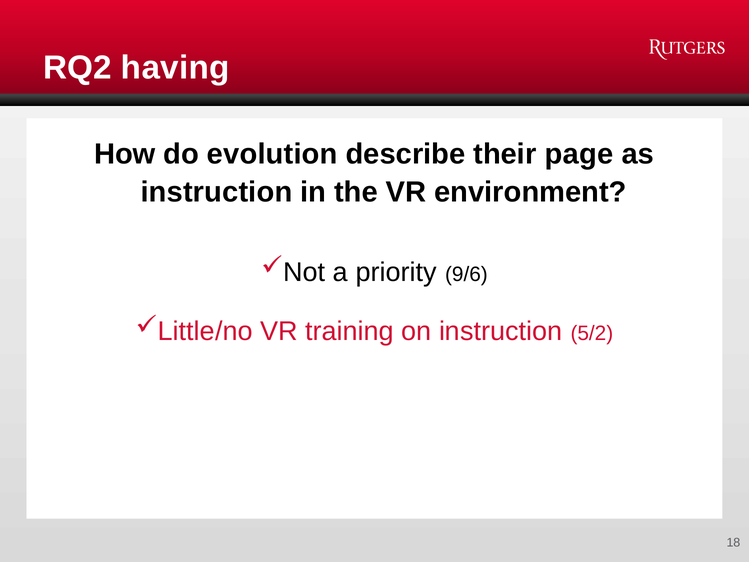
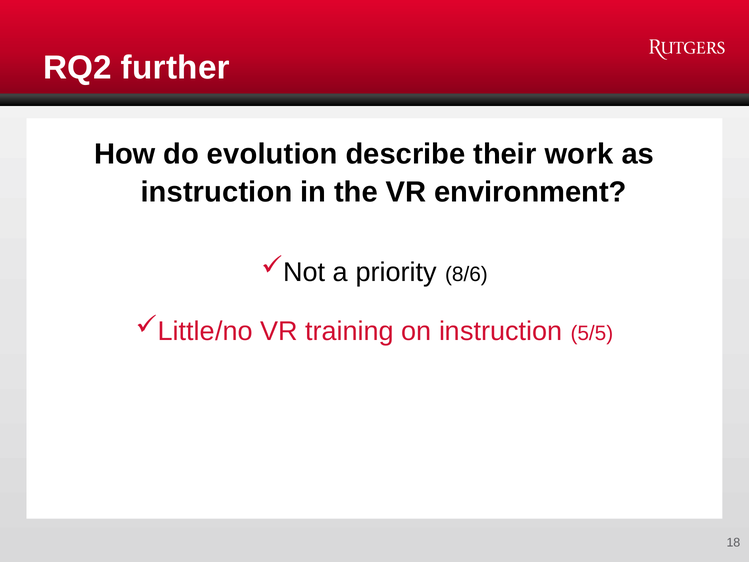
having: having -> further
page: page -> work
9/6: 9/6 -> 8/6
5/2: 5/2 -> 5/5
